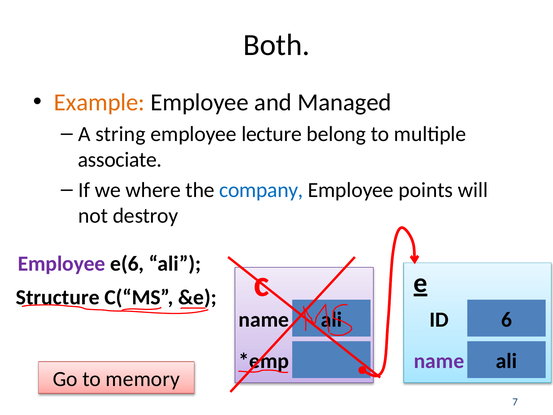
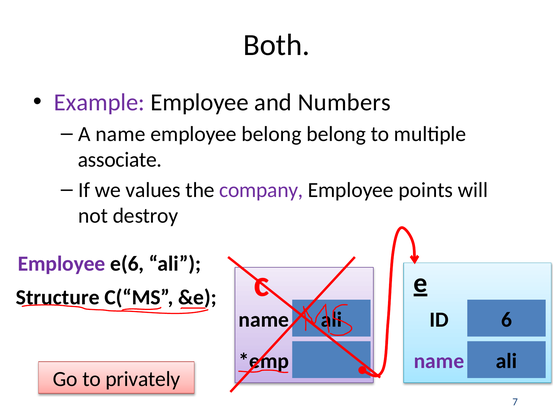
Example colour: orange -> purple
Managed: Managed -> Numbers
A string: string -> name
employee lecture: lecture -> belong
where: where -> values
company colour: blue -> purple
memory: memory -> privately
